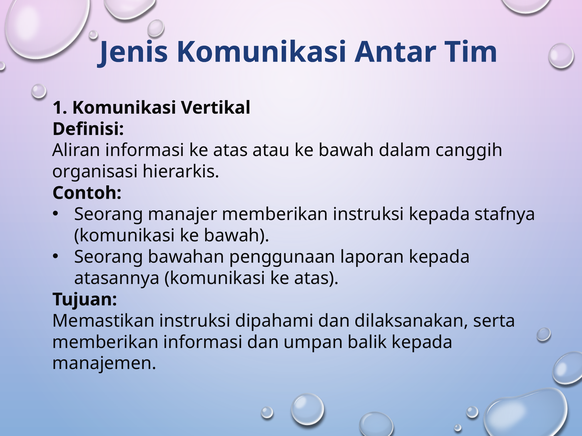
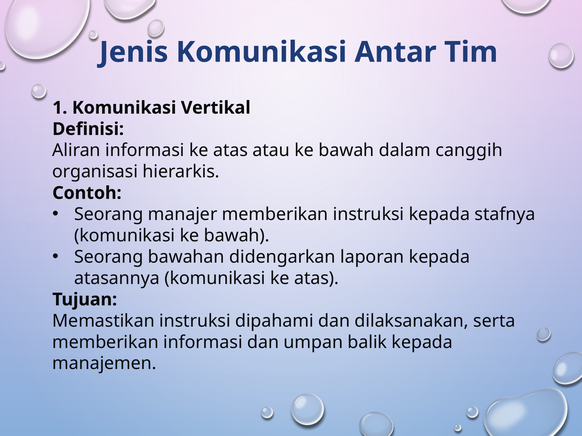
penggunaan: penggunaan -> didengarkan
